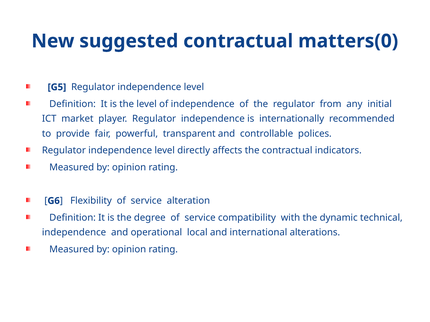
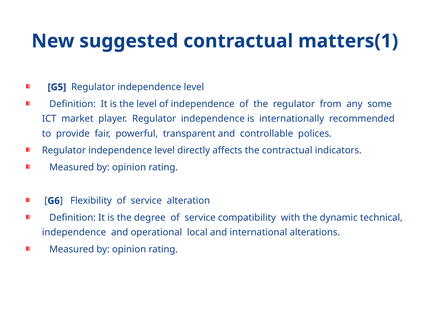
matters(0: matters(0 -> matters(1
initial: initial -> some
